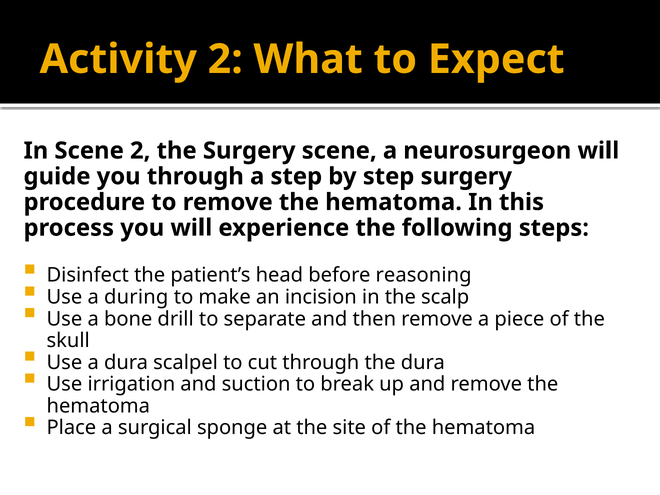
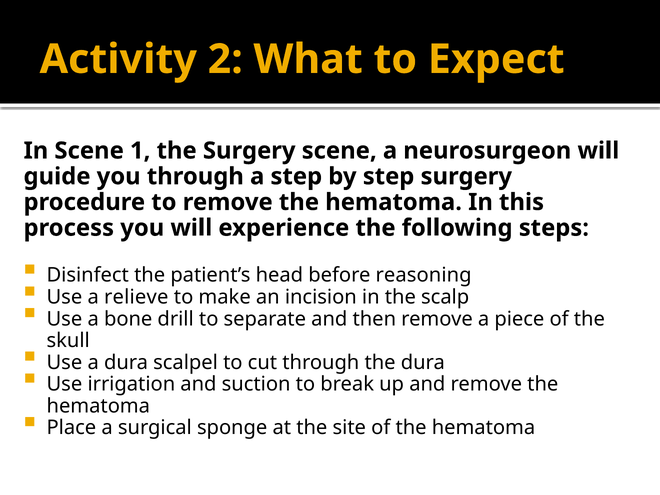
Scene 2: 2 -> 1
during: during -> relieve
